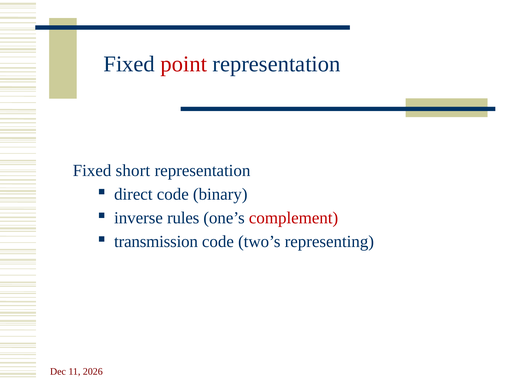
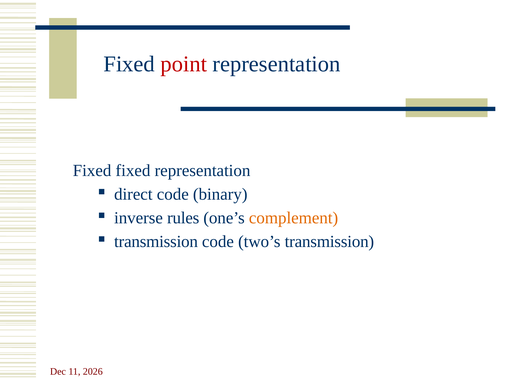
Fixed short: short -> fixed
complement colour: red -> orange
two’s representing: representing -> transmission
